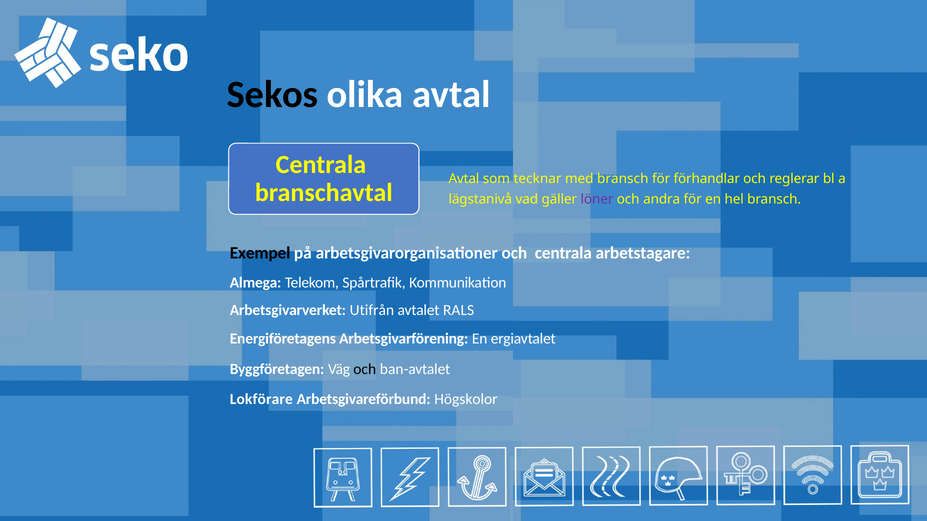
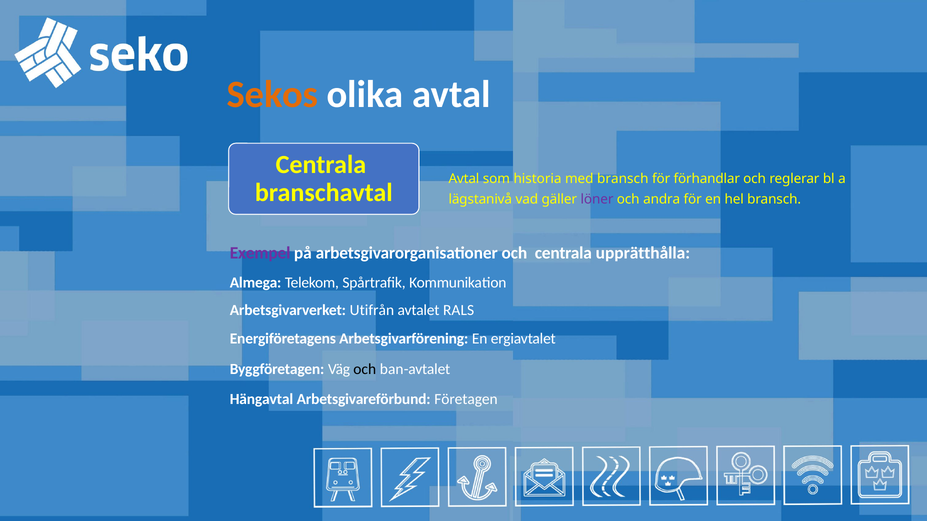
Sekos colour: black -> orange
tecknar: tecknar -> historia
Exempel colour: black -> purple
arbetstagare: arbetstagare -> upprätthålla
Lokförare: Lokförare -> Hängavtal
Högskolor: Högskolor -> Företagen
